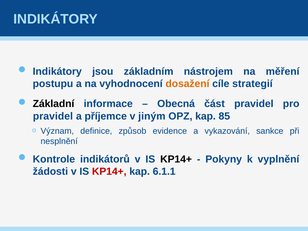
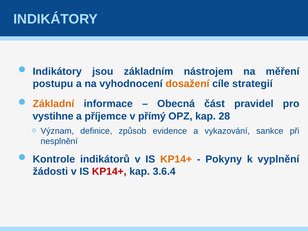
Základní colour: black -> orange
pravidel at (53, 116): pravidel -> vystihne
jiným: jiným -> přímý
85: 85 -> 28
KP14+ at (176, 159) colour: black -> orange
6.1.1: 6.1.1 -> 3.6.4
